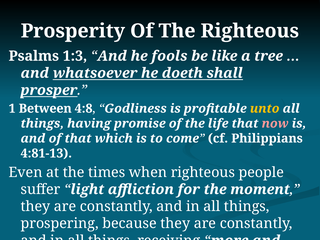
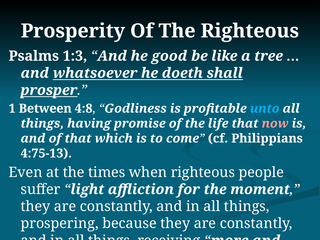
fools: fools -> good
unto colour: yellow -> light blue
4:81-13: 4:81-13 -> 4:75-13
